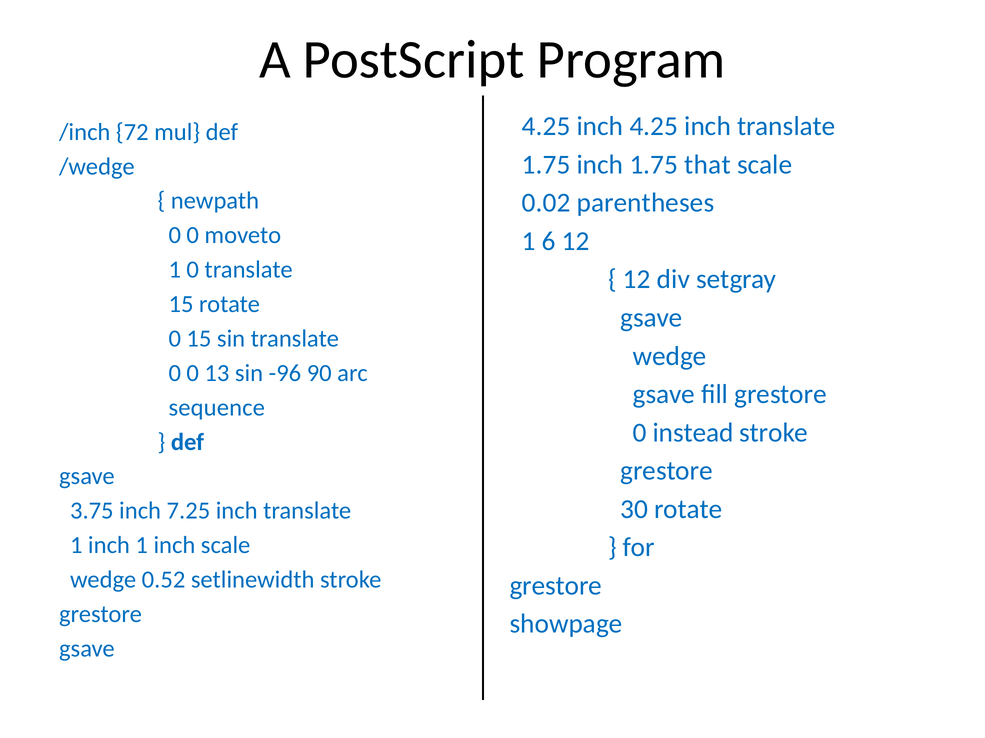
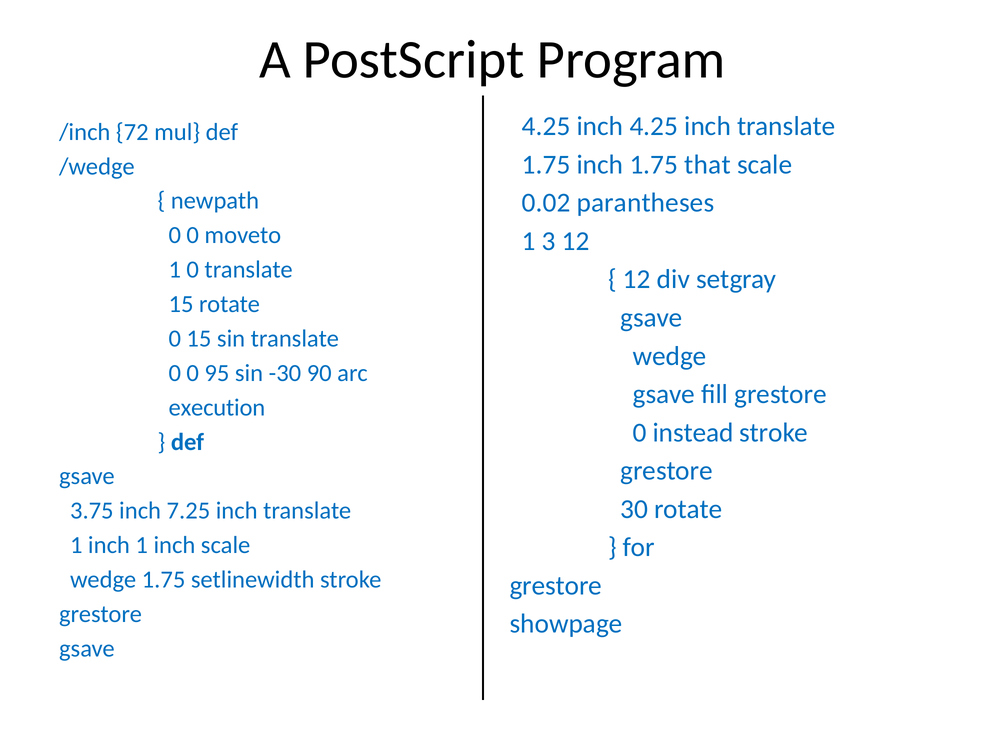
parentheses: parentheses -> parantheses
6: 6 -> 3
13: 13 -> 95
-96: -96 -> -30
sequence: sequence -> execution
wedge 0.52: 0.52 -> 1.75
